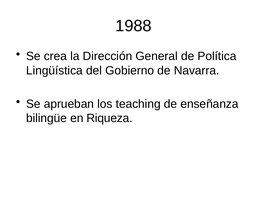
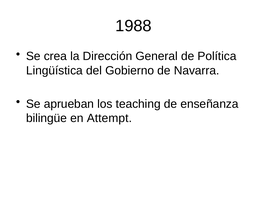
Riqueza: Riqueza -> Attempt
